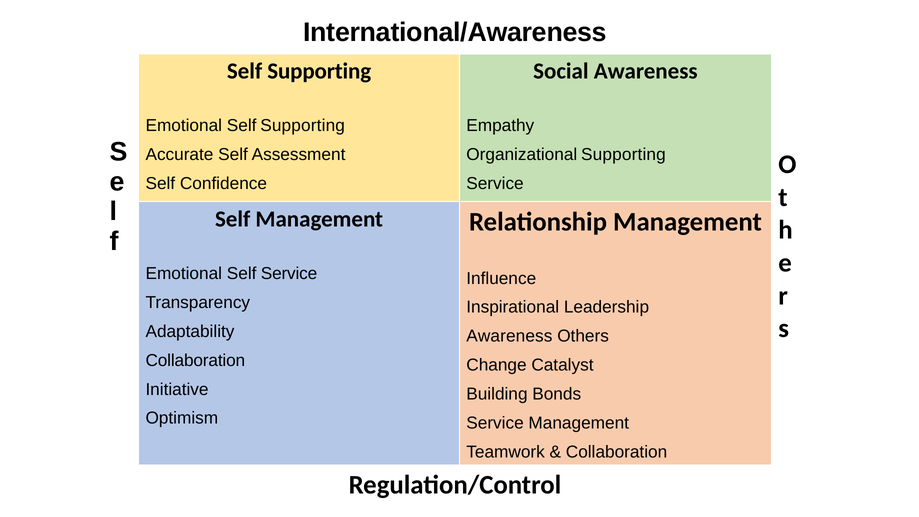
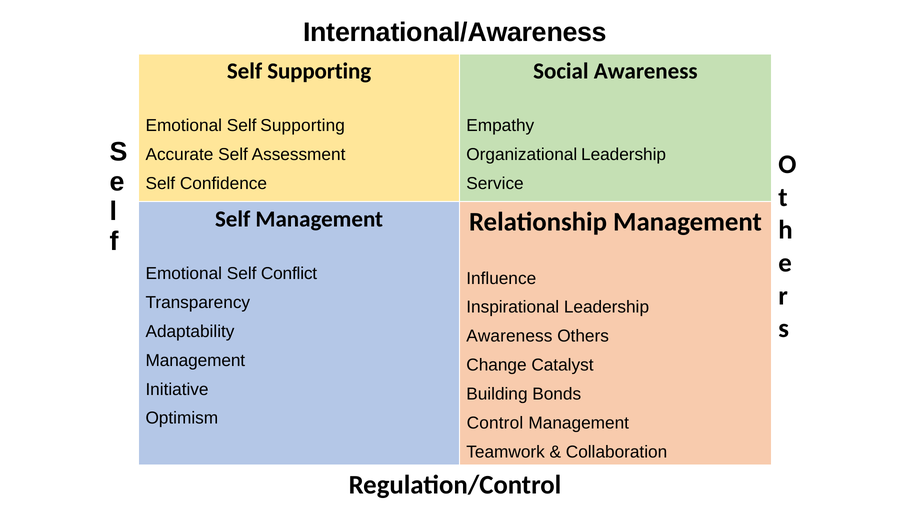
Organizational Supporting: Supporting -> Leadership
Self Service: Service -> Conflict
Collaboration at (195, 360): Collaboration -> Management
Service at (495, 423): Service -> Control
